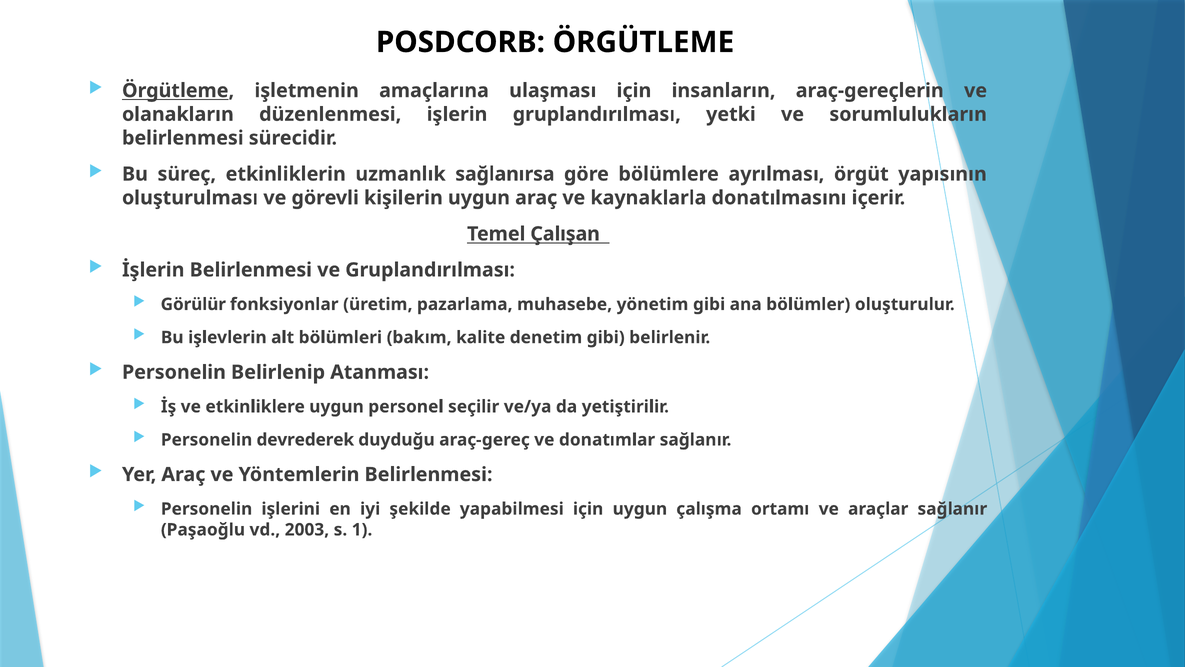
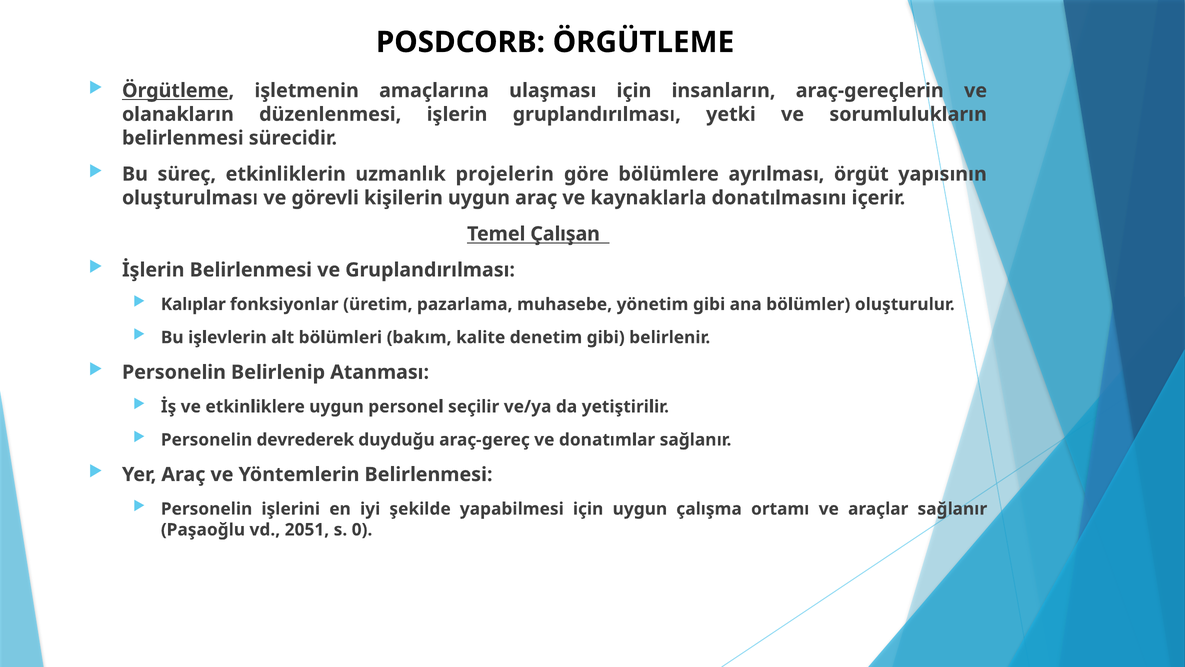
sağlanırsa: sağlanırsa -> projelerin
Görülür: Görülür -> Kalıplar
2003: 2003 -> 2051
1: 1 -> 0
